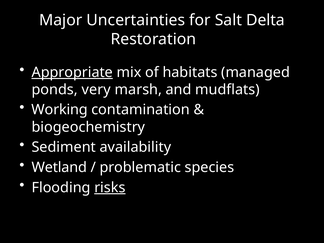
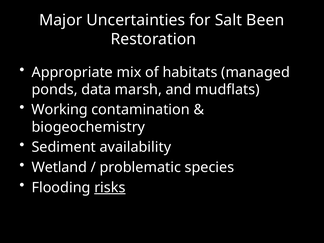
Delta: Delta -> Been
Appropriate underline: present -> none
very: very -> data
